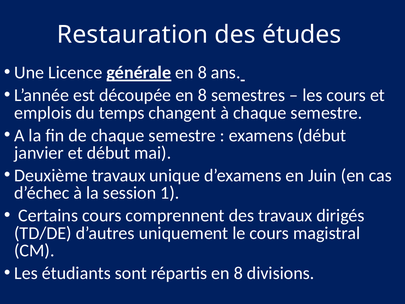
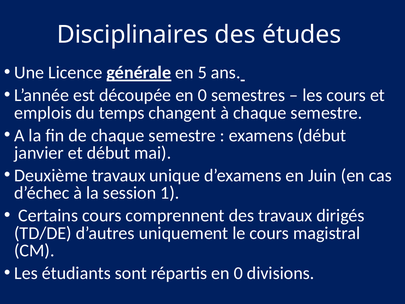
Restauration: Restauration -> Disciplinaires
8 at (202, 73): 8 -> 5
découpée en 8: 8 -> 0
répartis en 8: 8 -> 0
